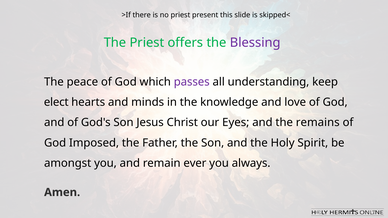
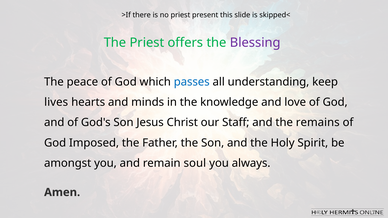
passes colour: purple -> blue
elect: elect -> lives
Eyes: Eyes -> Staff
ever: ever -> soul
